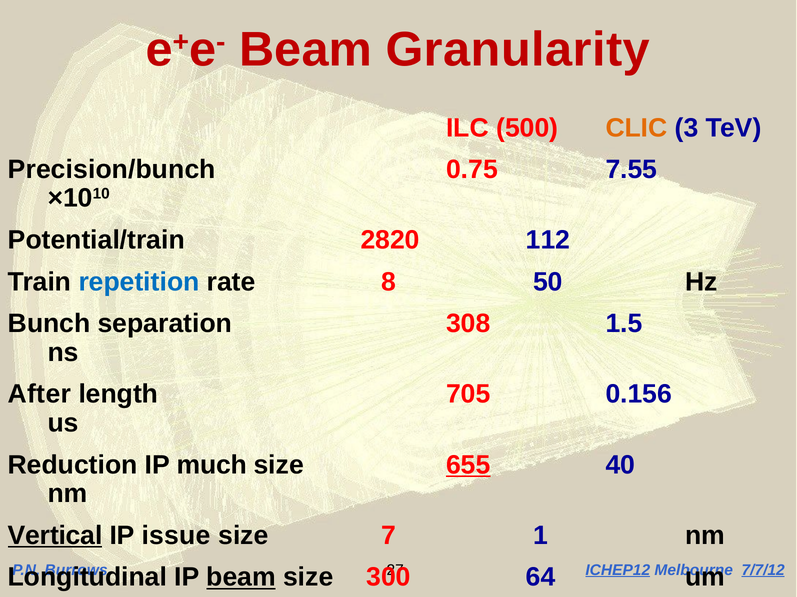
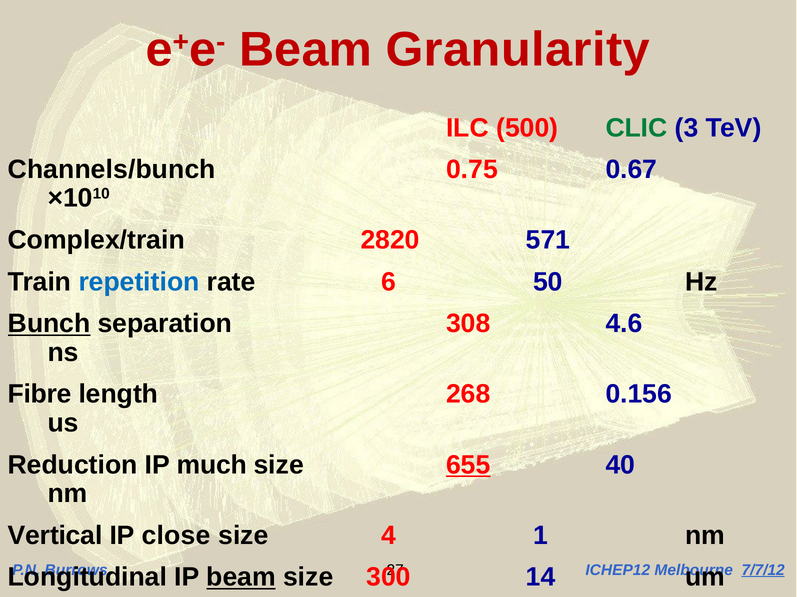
CLIC colour: orange -> green
Precision/bunch: Precision/bunch -> Channels/bunch
7.55: 7.55 -> 0.67
Potential/train: Potential/train -> Complex/train
112: 112 -> 571
rate 8: 8 -> 6
Bunch underline: none -> present
1.5: 1.5 -> 4.6
After: After -> Fibre
705: 705 -> 268
Vertical underline: present -> none
issue: issue -> close
7: 7 -> 4
ICHEP12 underline: present -> none
64: 64 -> 14
